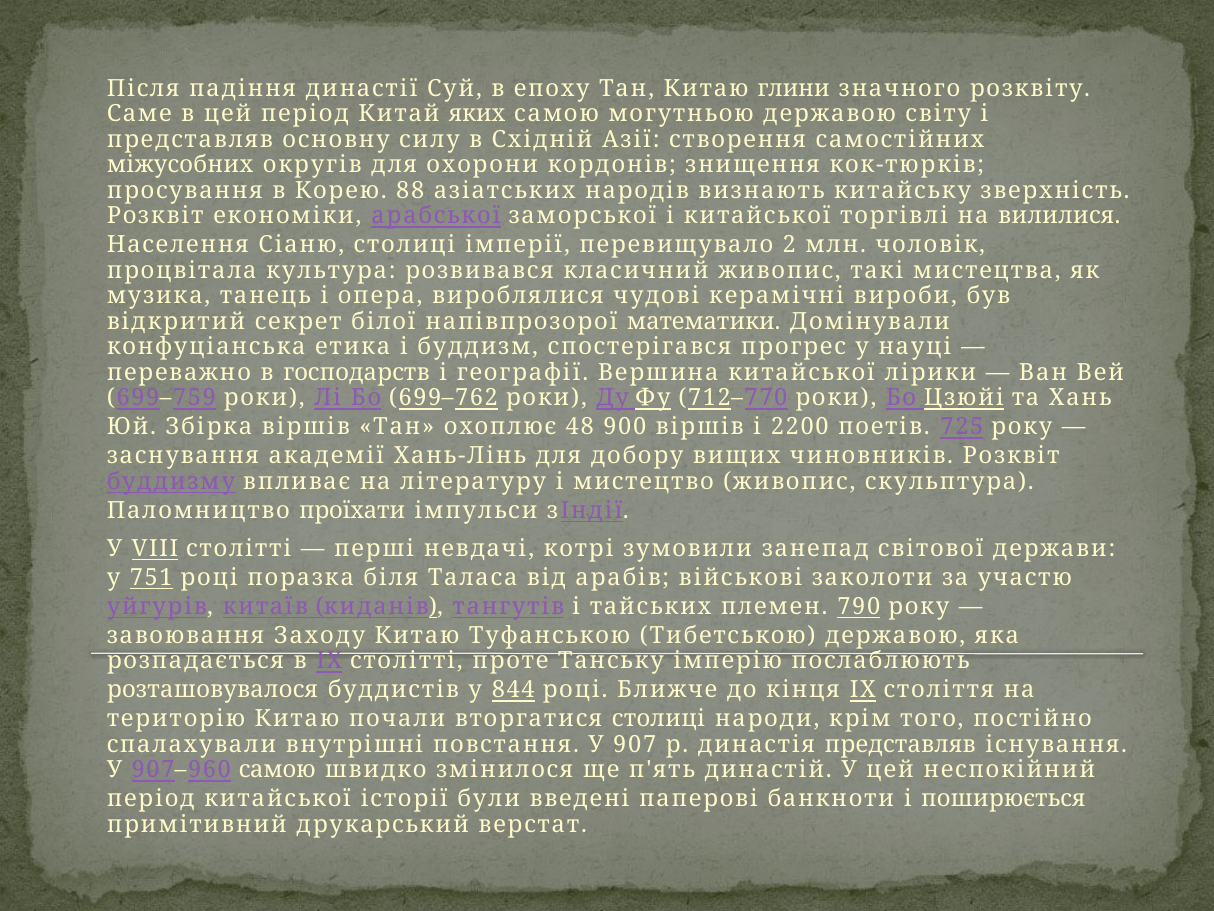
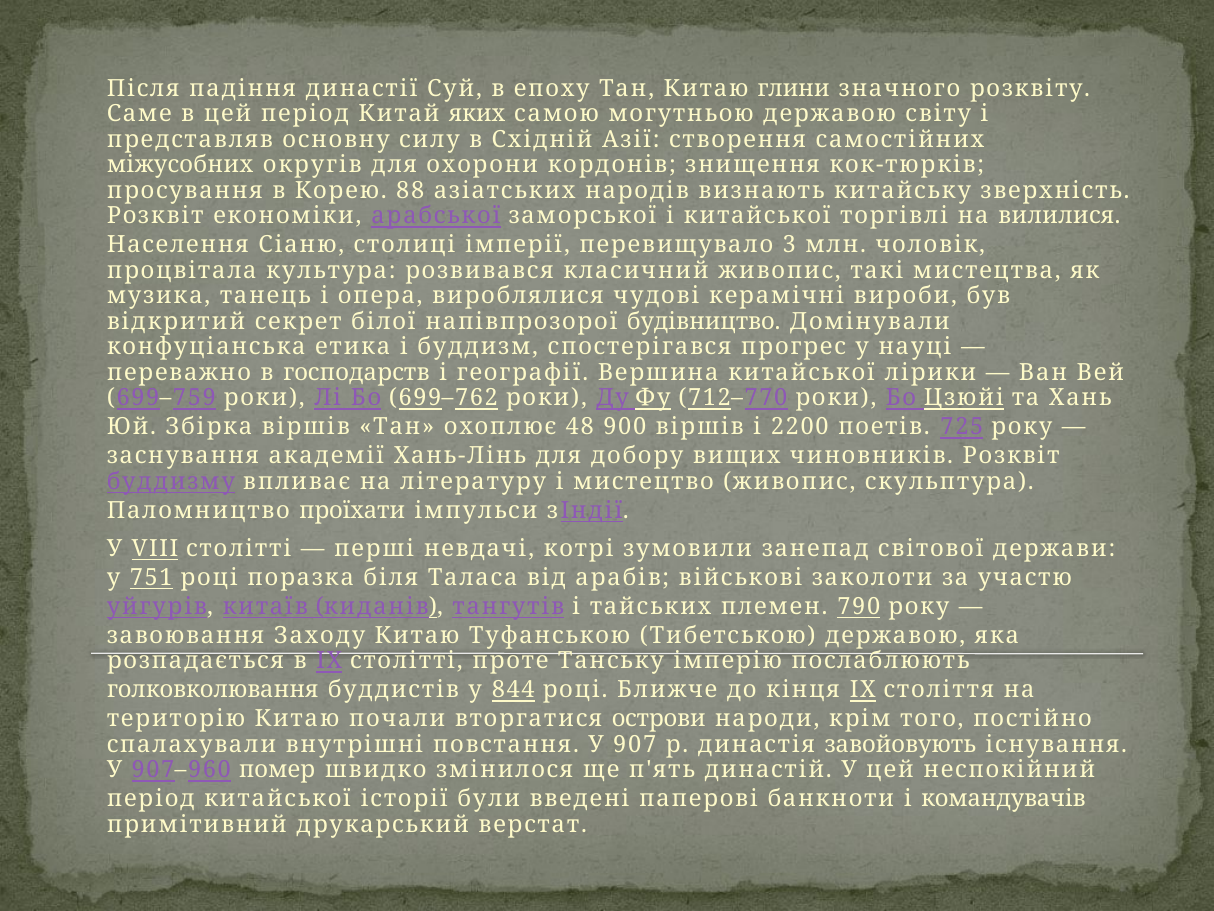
2: 2 -> 3
математики: математики -> будівництво
розташовувалося: розташовувалося -> голковколювання
вторгатися столиці: столиці -> острови
династія представляв: представляв -> завойовують
907–960 самою: самою -> помер
поширюється: поширюється -> командувачів
